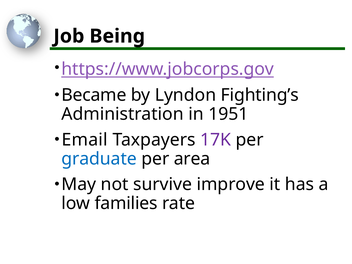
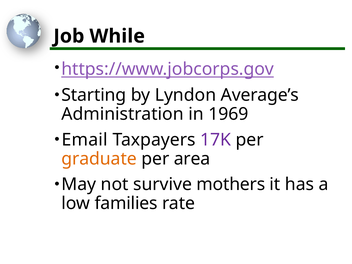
Being: Being -> While
Became: Became -> Starting
Fighting’s: Fighting’s -> Average’s
1951: 1951 -> 1969
graduate colour: blue -> orange
improve: improve -> mothers
